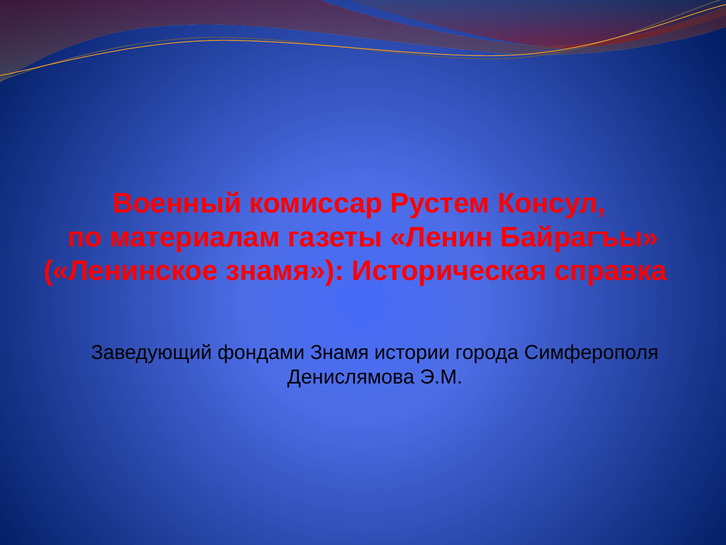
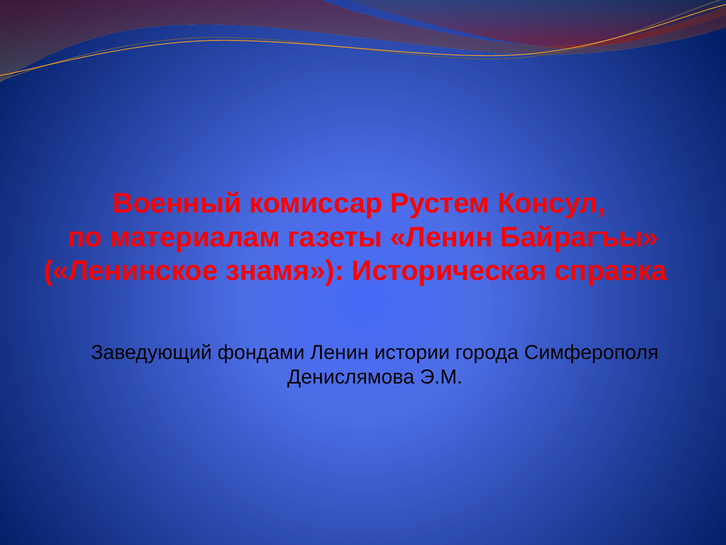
фондами Знамя: Знамя -> Ленин
